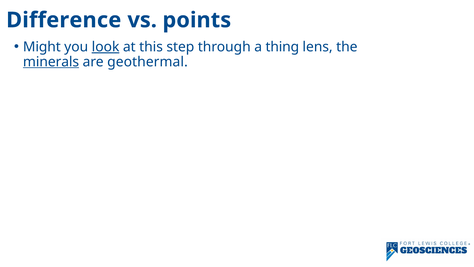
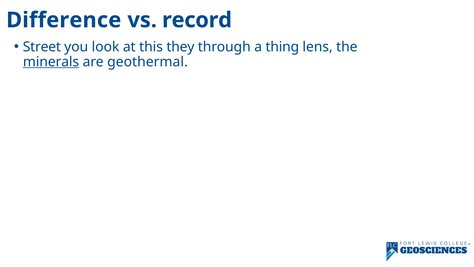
points: points -> record
Might: Might -> Street
look underline: present -> none
step: step -> they
